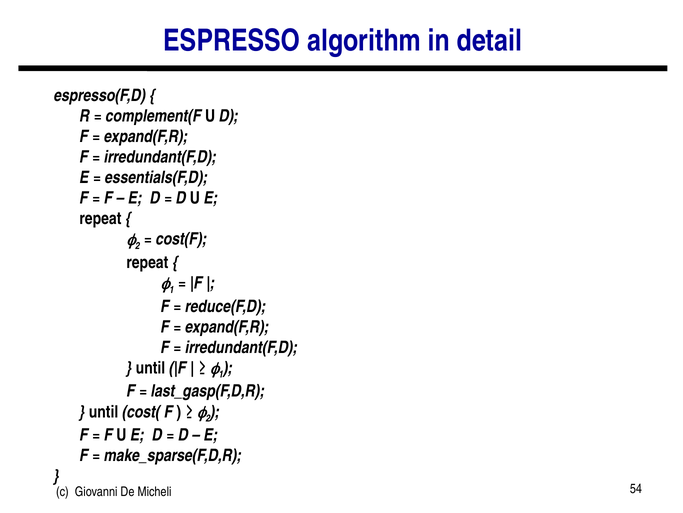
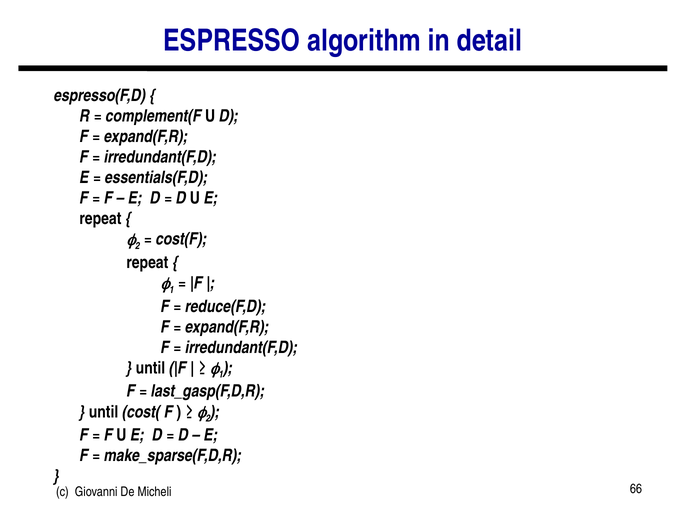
54: 54 -> 66
